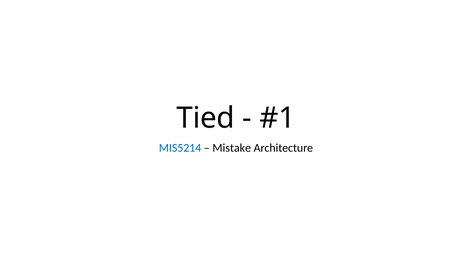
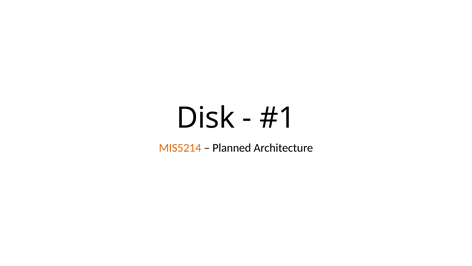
Tied: Tied -> Disk
MIS5214 colour: blue -> orange
Mistake: Mistake -> Planned
